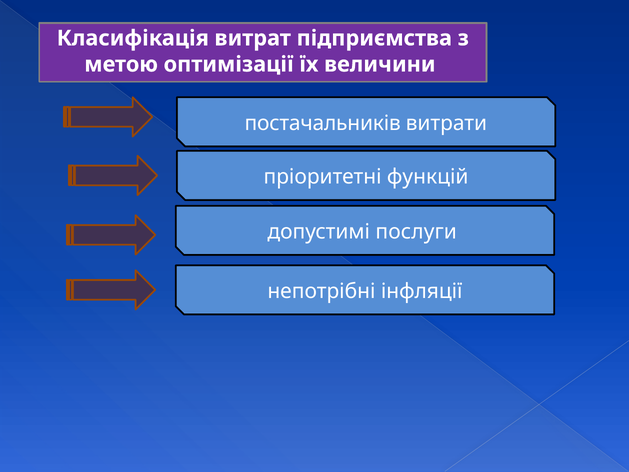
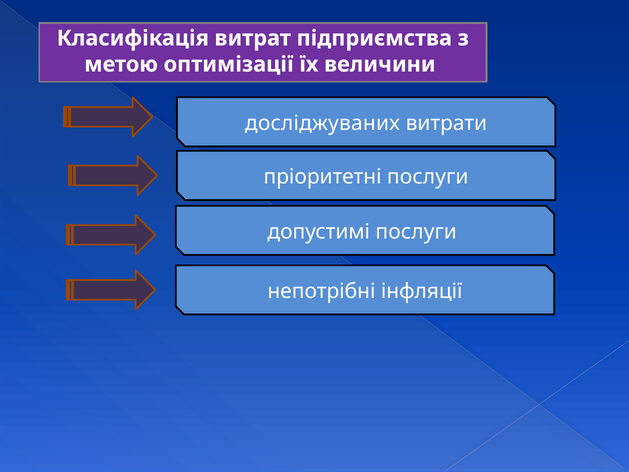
постачальників: постачальників -> досліджуваних
пріоритетні функцій: функцій -> послуги
